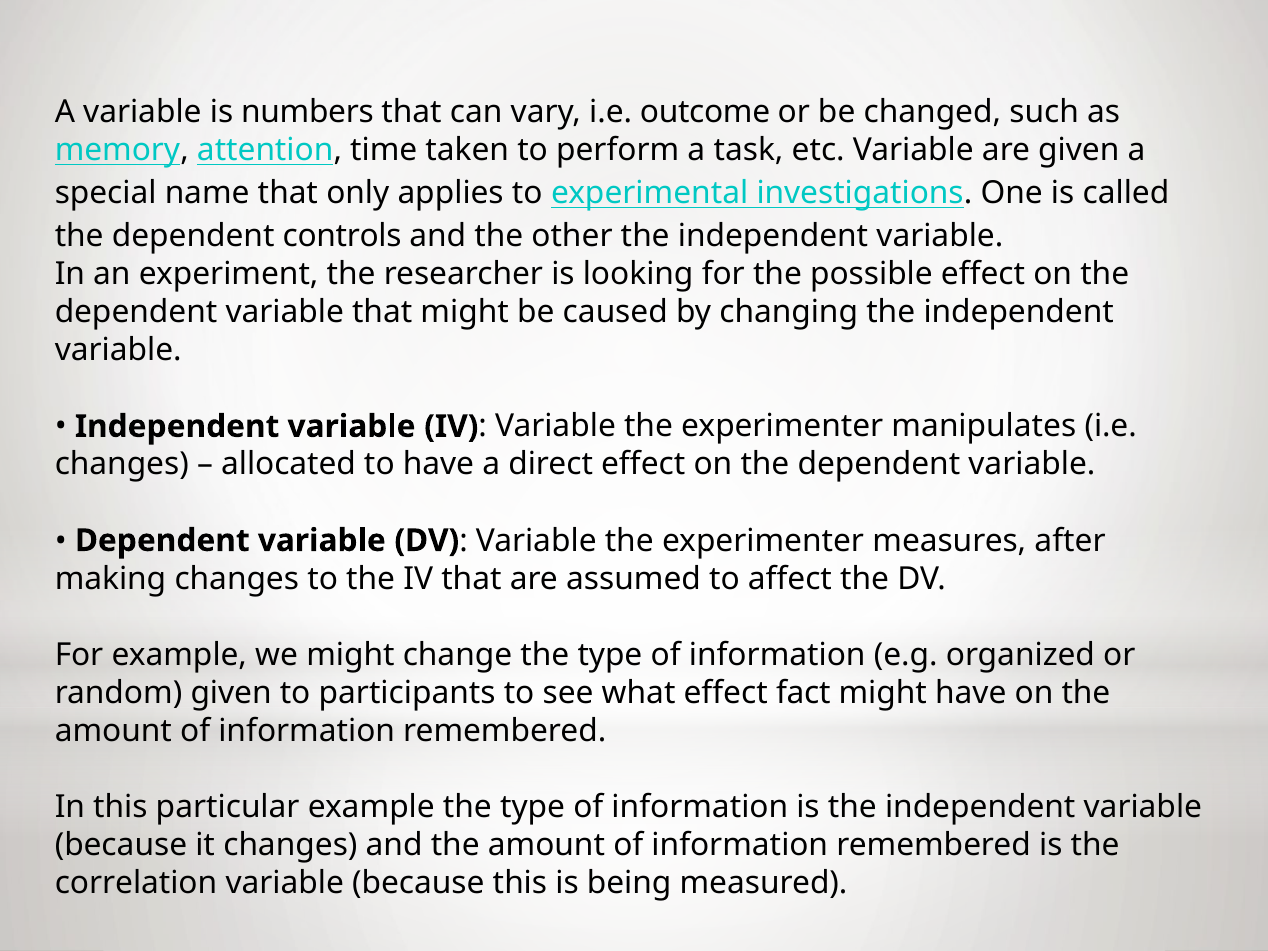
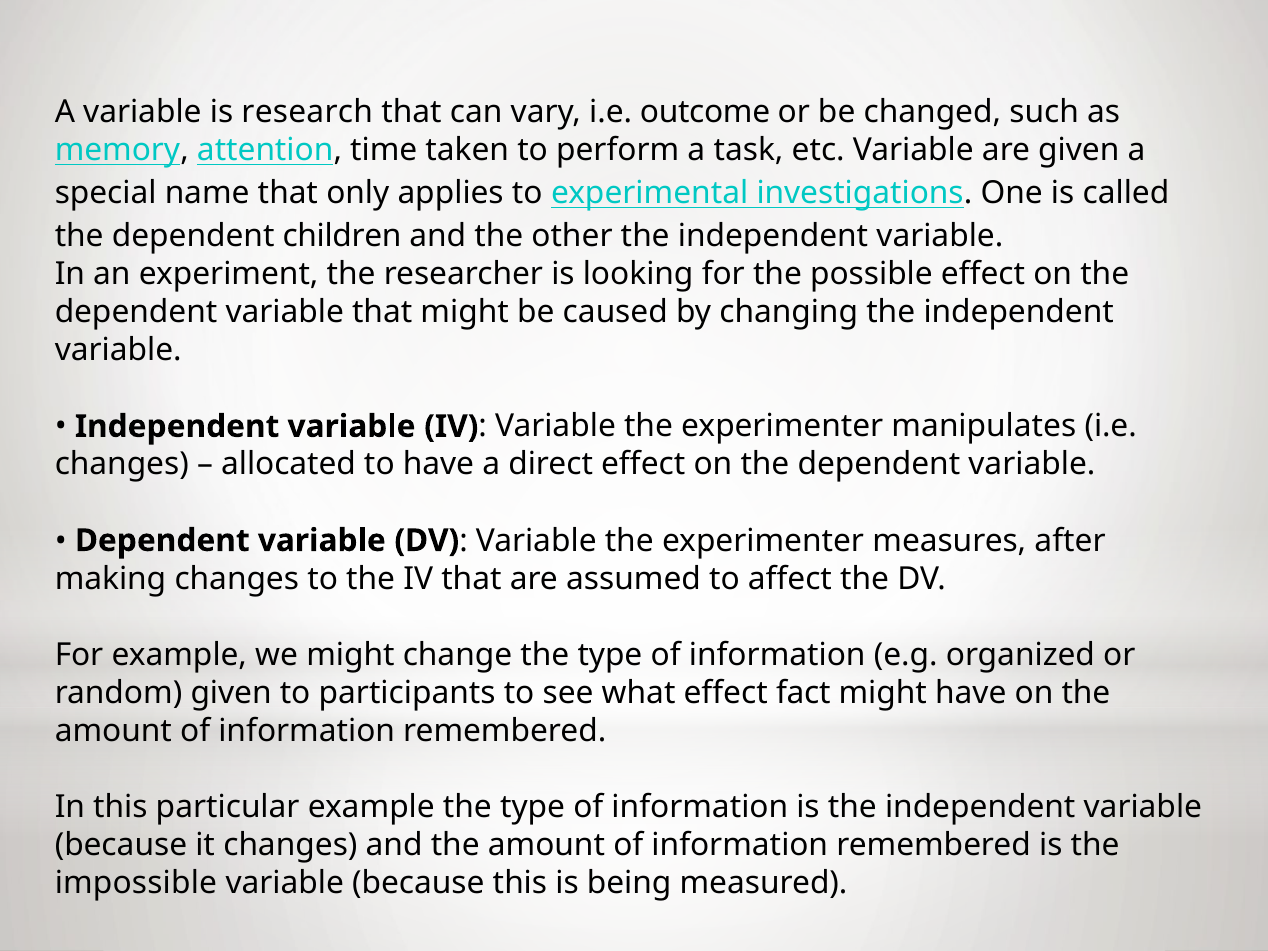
numbers: numbers -> research
controls: controls -> children
correlation: correlation -> impossible
